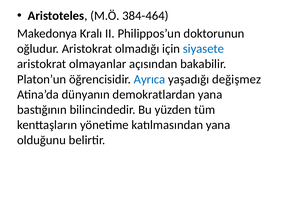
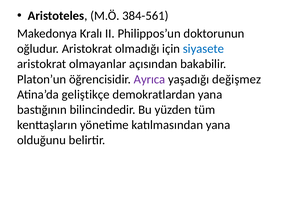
384-464: 384-464 -> 384-561
Ayrıca colour: blue -> purple
dünyanın: dünyanın -> geliştikçe
